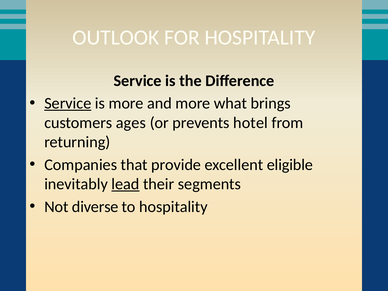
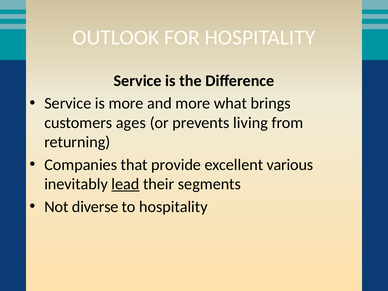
Service at (68, 103) underline: present -> none
hotel: hotel -> living
eligible: eligible -> various
